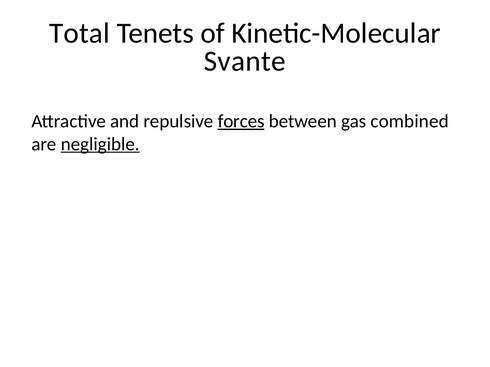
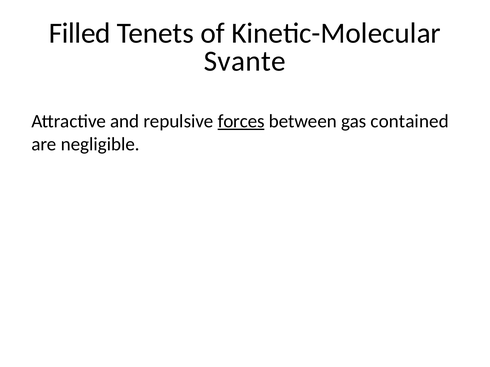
Total: Total -> Filled
combined: combined -> contained
negligible underline: present -> none
